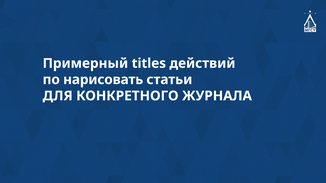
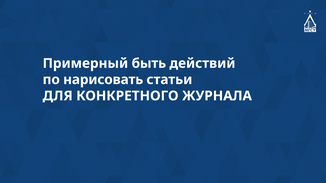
titles: titles -> быть
